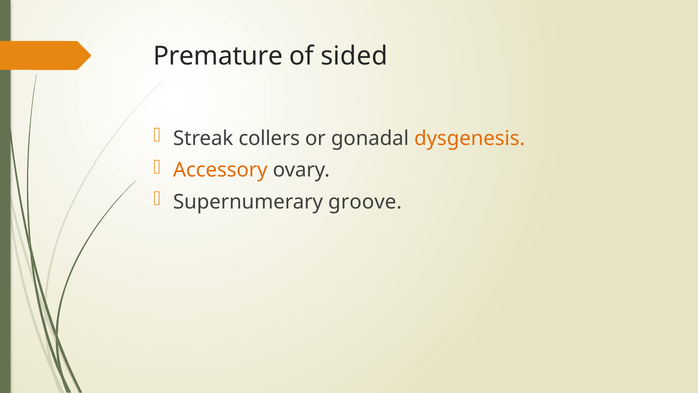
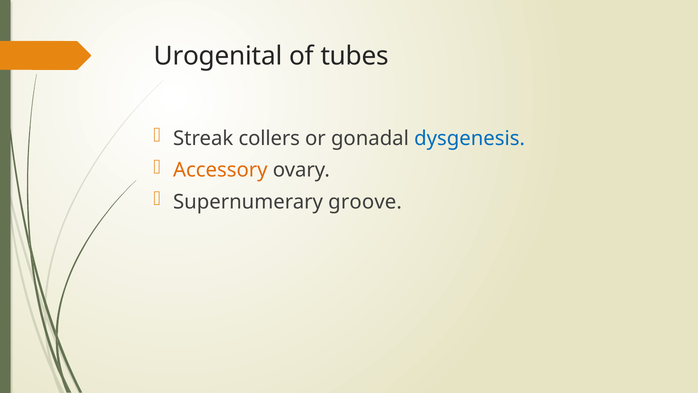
Premature: Premature -> Urogenital
sided: sided -> tubes
dysgenesis colour: orange -> blue
